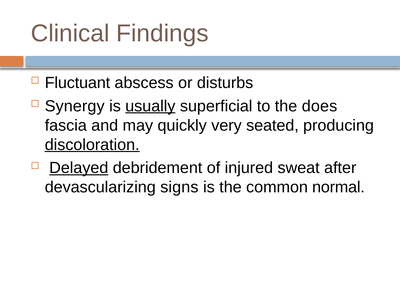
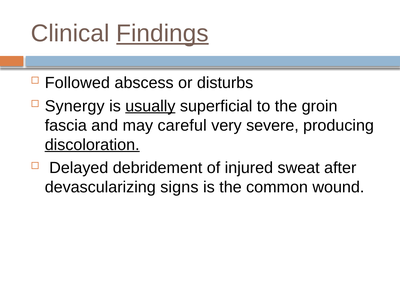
Findings underline: none -> present
Fluctuant: Fluctuant -> Followed
does: does -> groin
quickly: quickly -> careful
seated: seated -> severe
Delayed underline: present -> none
normal: normal -> wound
